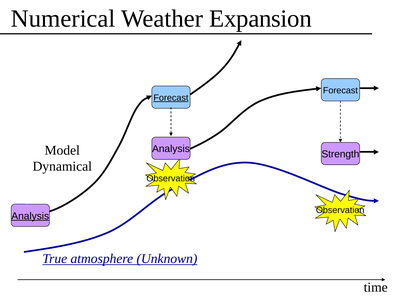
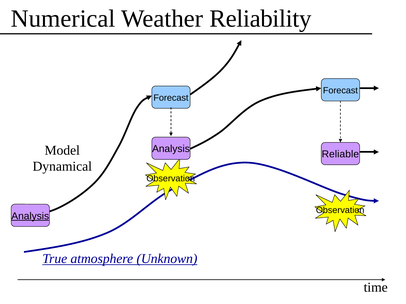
Expansion: Expansion -> Reliability
Forecast at (171, 98) underline: present -> none
Strength: Strength -> Reliable
